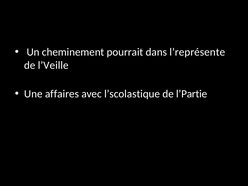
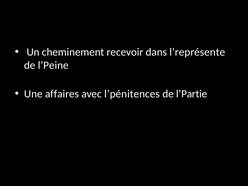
pourrait: pourrait -> recevoir
l’Veille: l’Veille -> l’Peine
l’scolastique: l’scolastique -> l’pénitences
